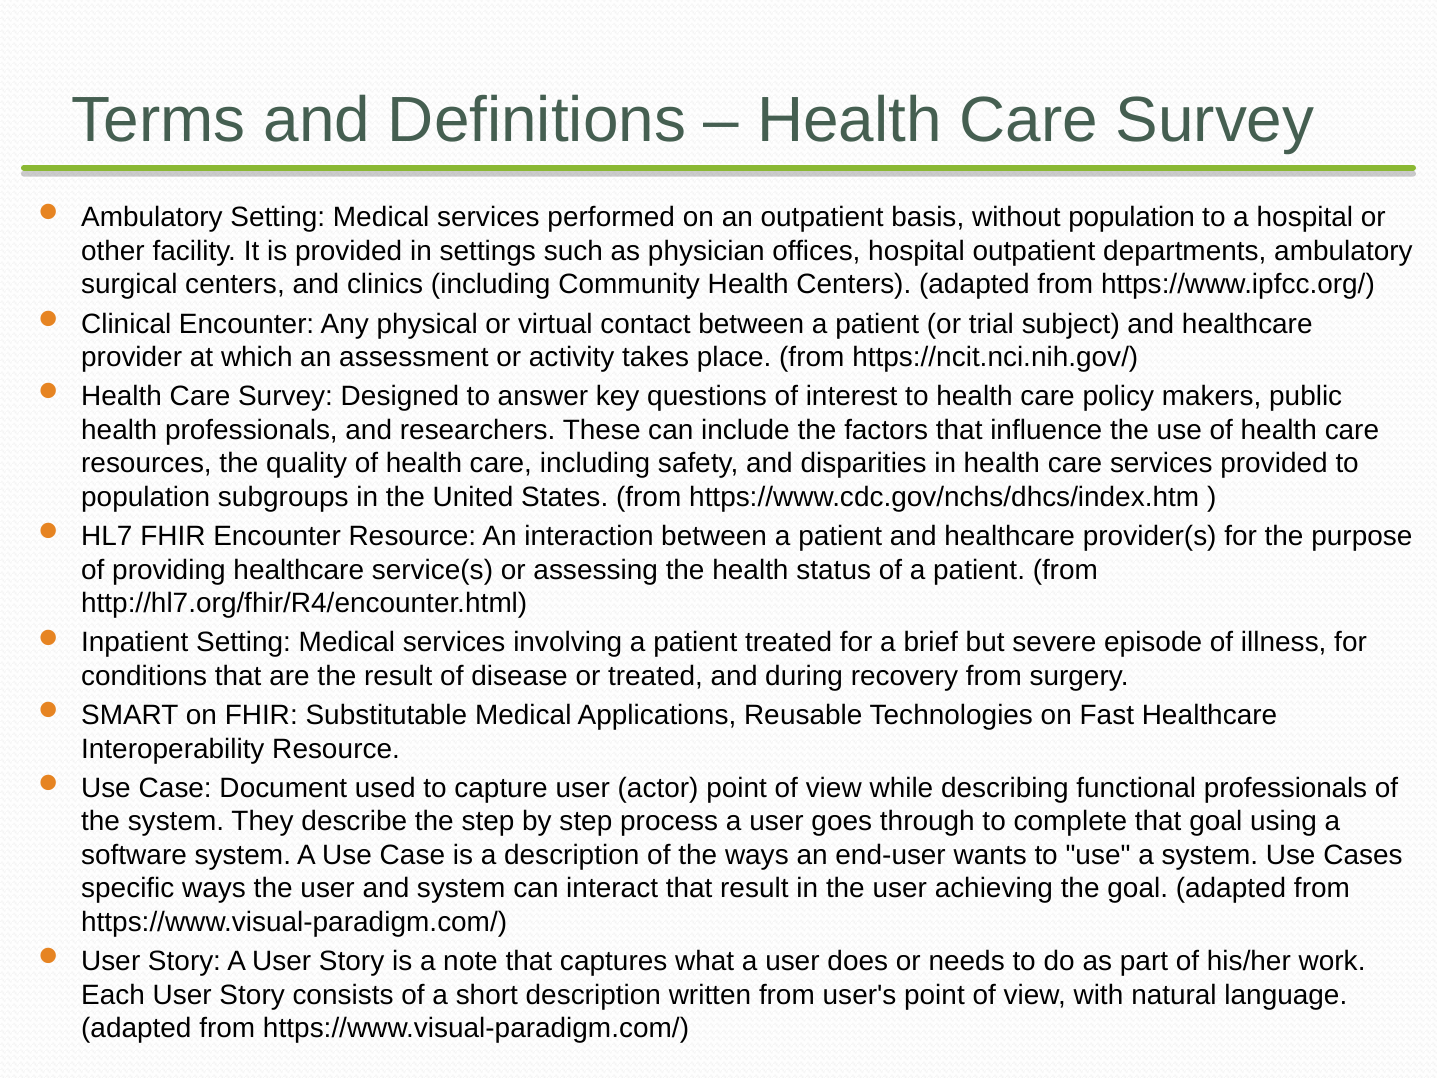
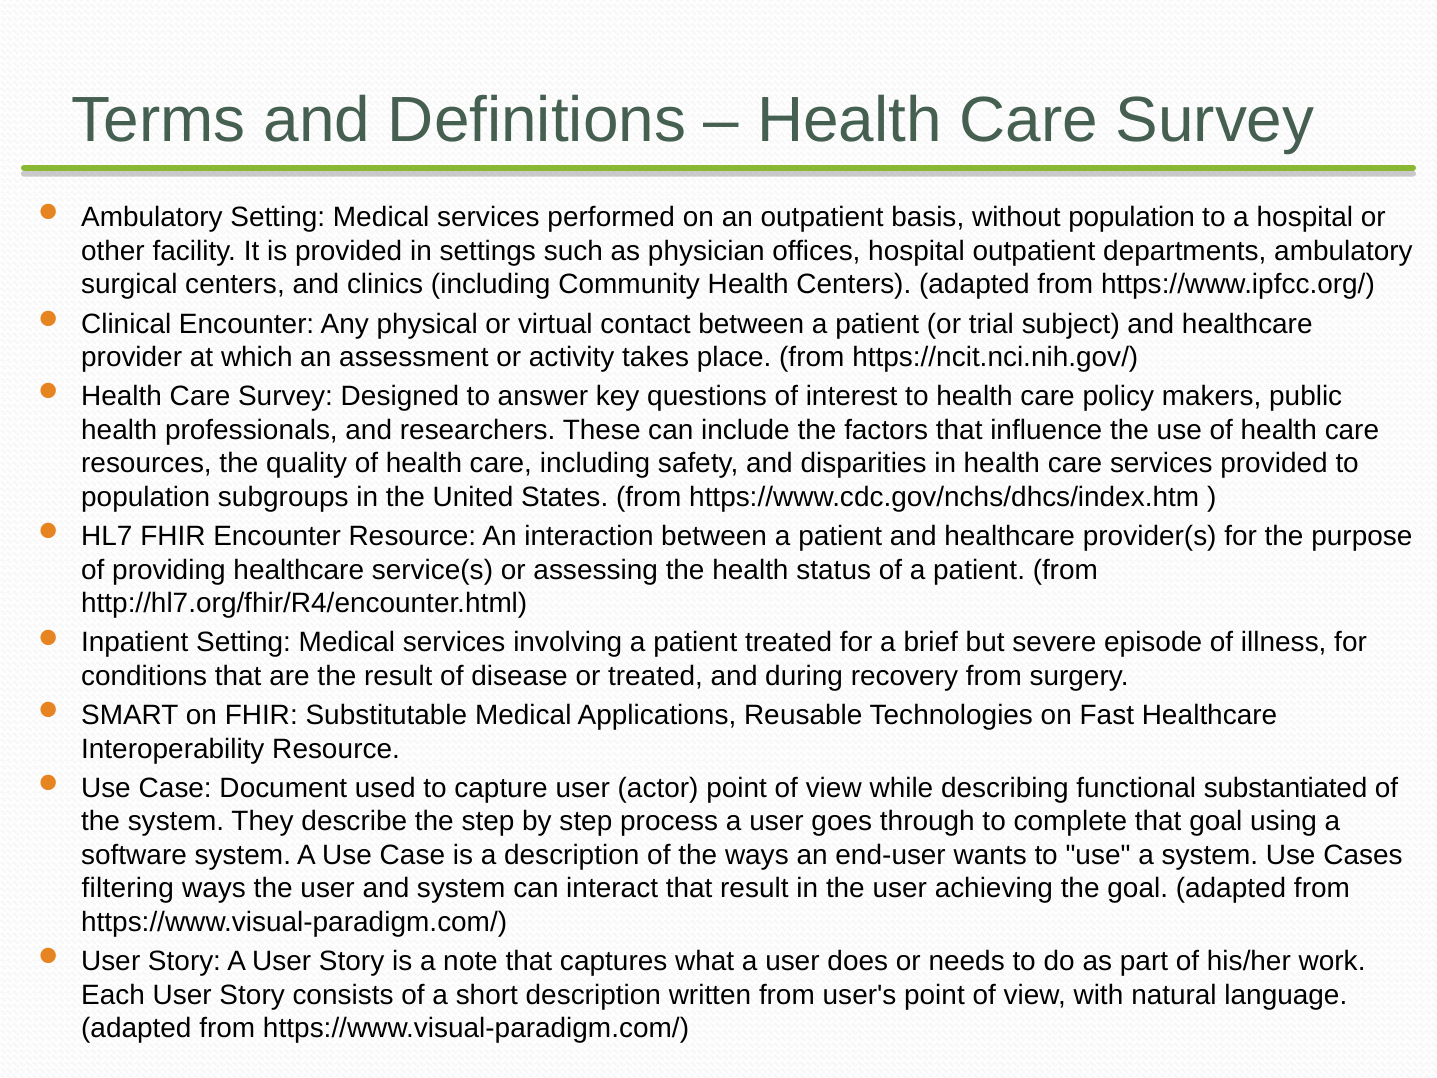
functional professionals: professionals -> substantiated
specific: specific -> filtering
